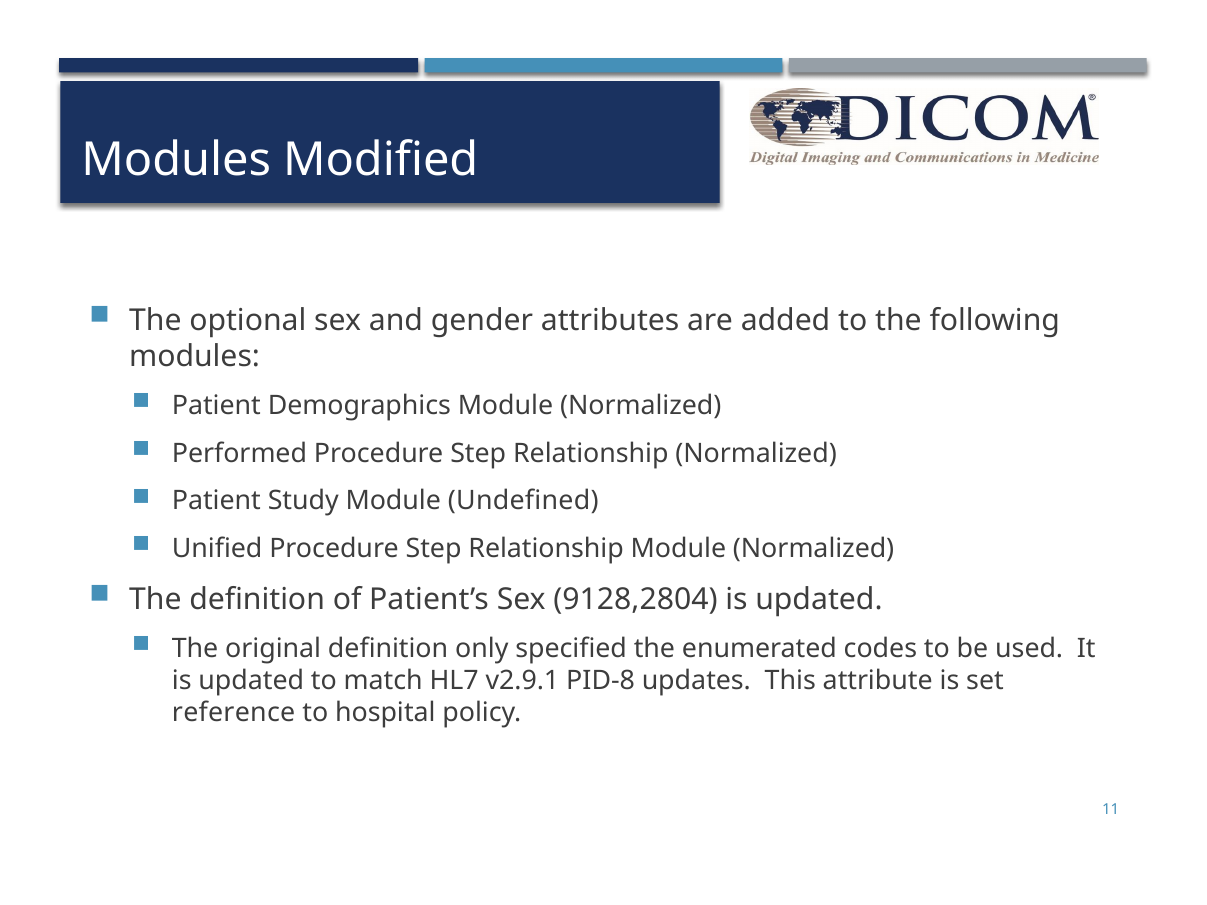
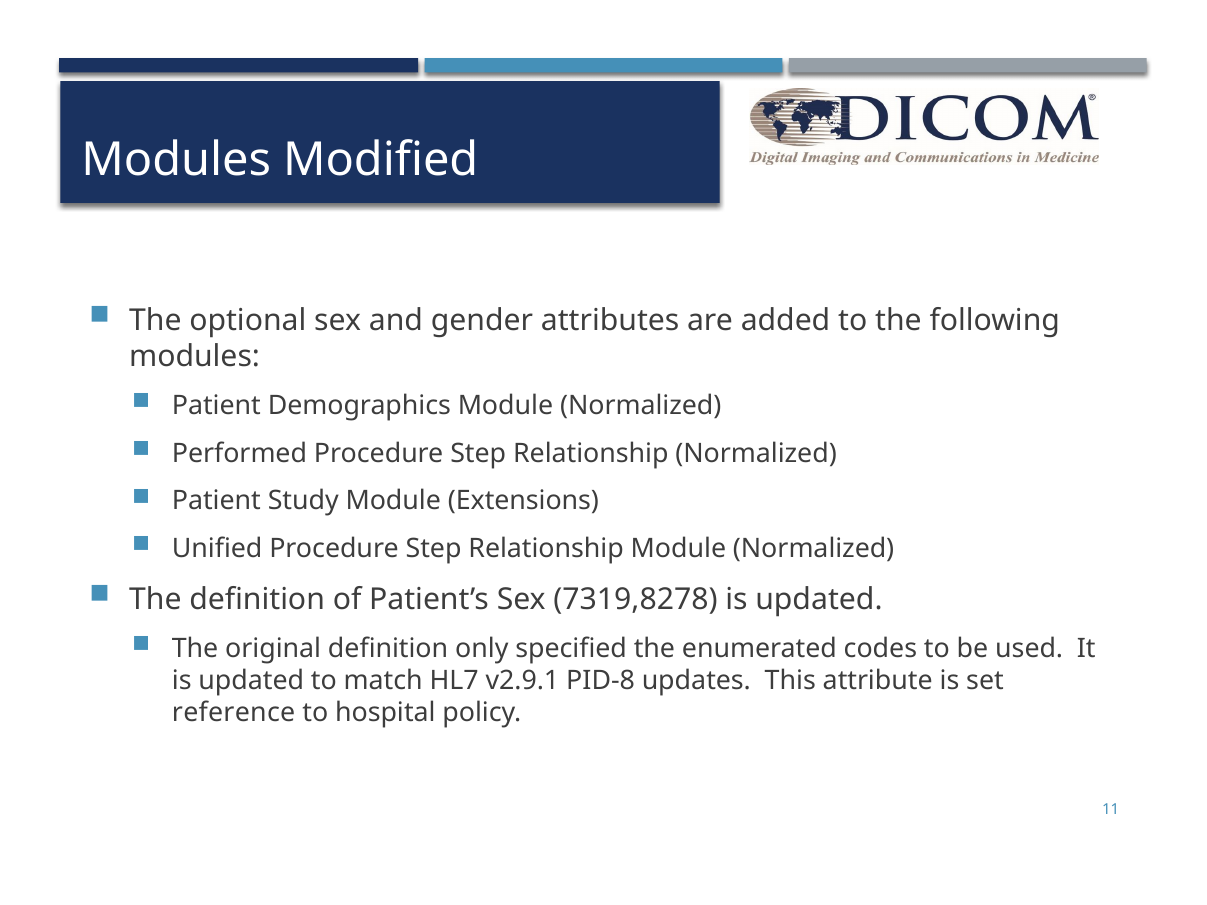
Undefined: Undefined -> Extensions
9128,2804: 9128,2804 -> 7319,8278
